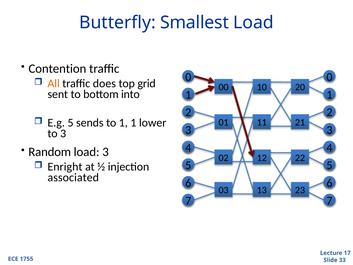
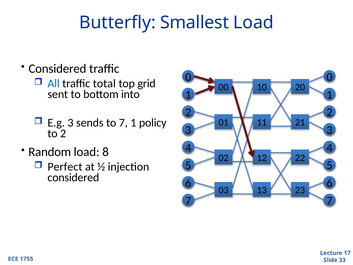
Contention at (57, 69): Contention -> Considered
All colour: orange -> blue
does: does -> total
E.g 5: 5 -> 3
to 1: 1 -> 7
lower: lower -> policy
to 3: 3 -> 2
load 3: 3 -> 8
Enright: Enright -> Perfect
associated at (73, 177): associated -> considered
